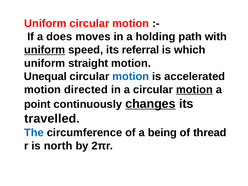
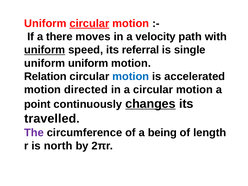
circular at (89, 23) underline: none -> present
does: does -> there
holding: holding -> velocity
which: which -> single
uniform straight: straight -> uniform
Unequal: Unequal -> Relation
motion at (194, 90) underline: present -> none
The colour: blue -> purple
thread: thread -> length
